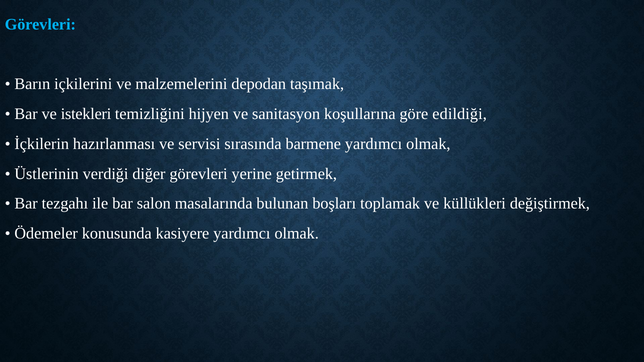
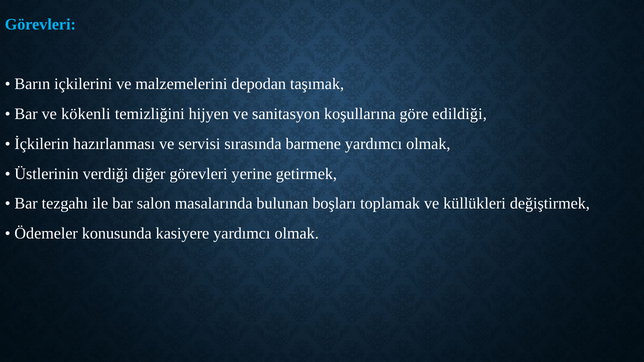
istekleri: istekleri -> kökenli
